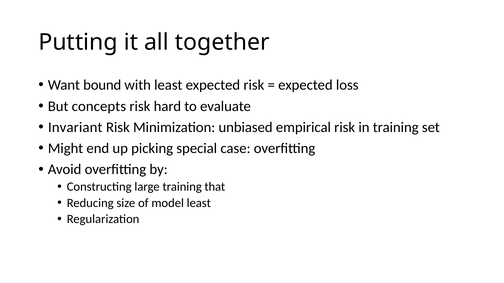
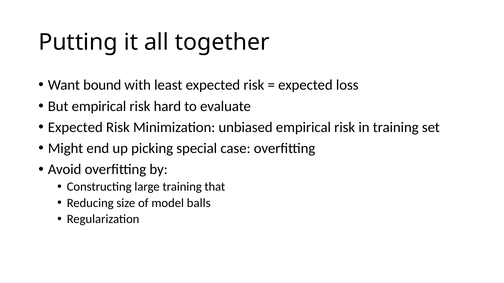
But concepts: concepts -> empirical
Invariant at (75, 127): Invariant -> Expected
model least: least -> balls
